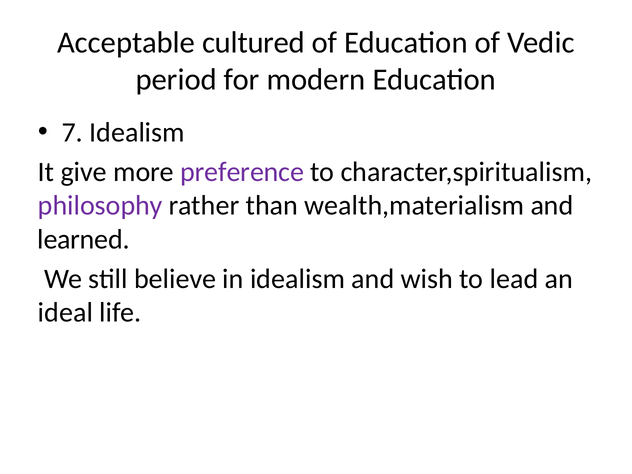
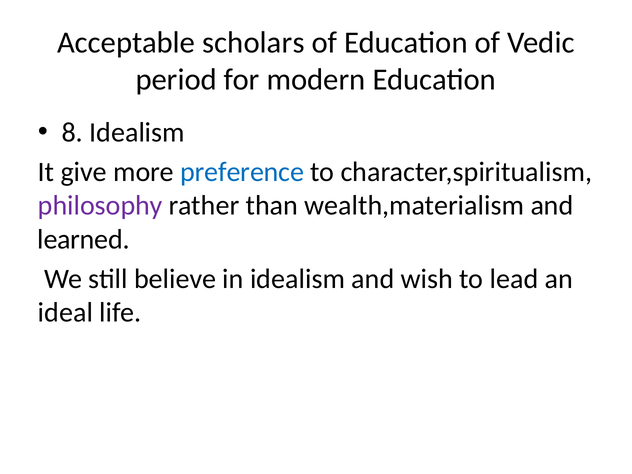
cultured: cultured -> scholars
7: 7 -> 8
preference colour: purple -> blue
